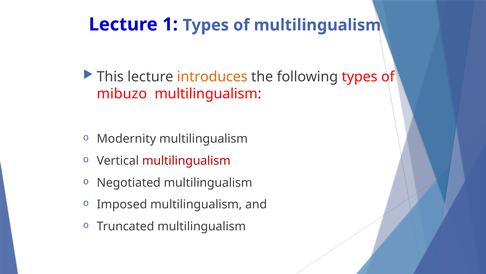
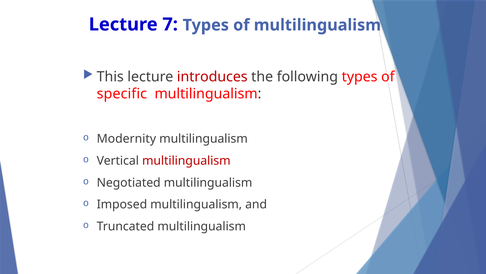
1: 1 -> 7
introduces colour: orange -> red
mibuzo: mibuzo -> specific
